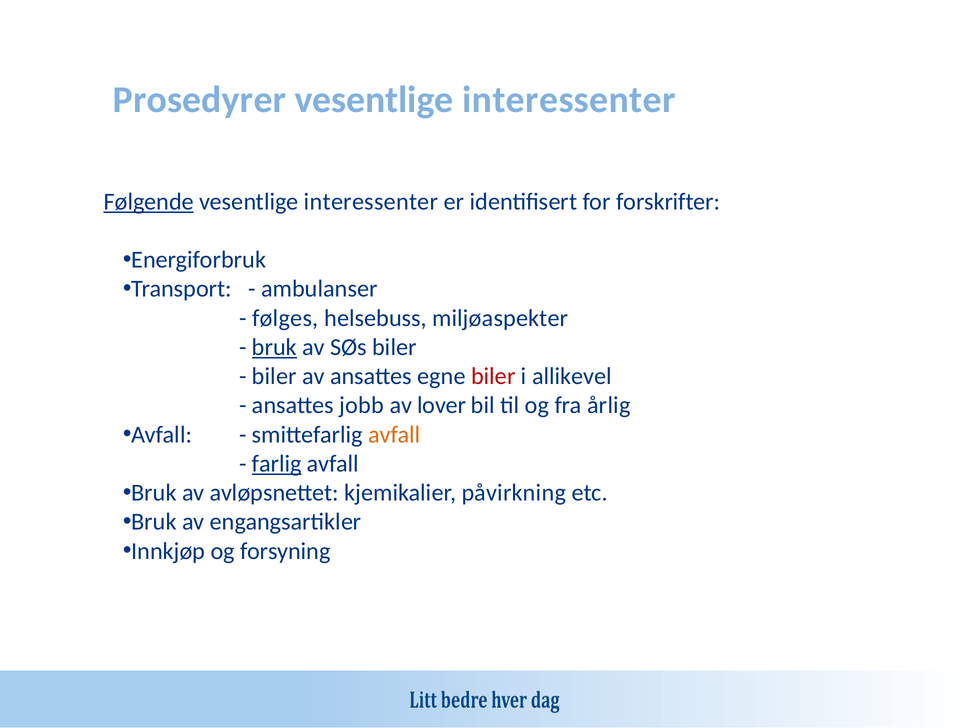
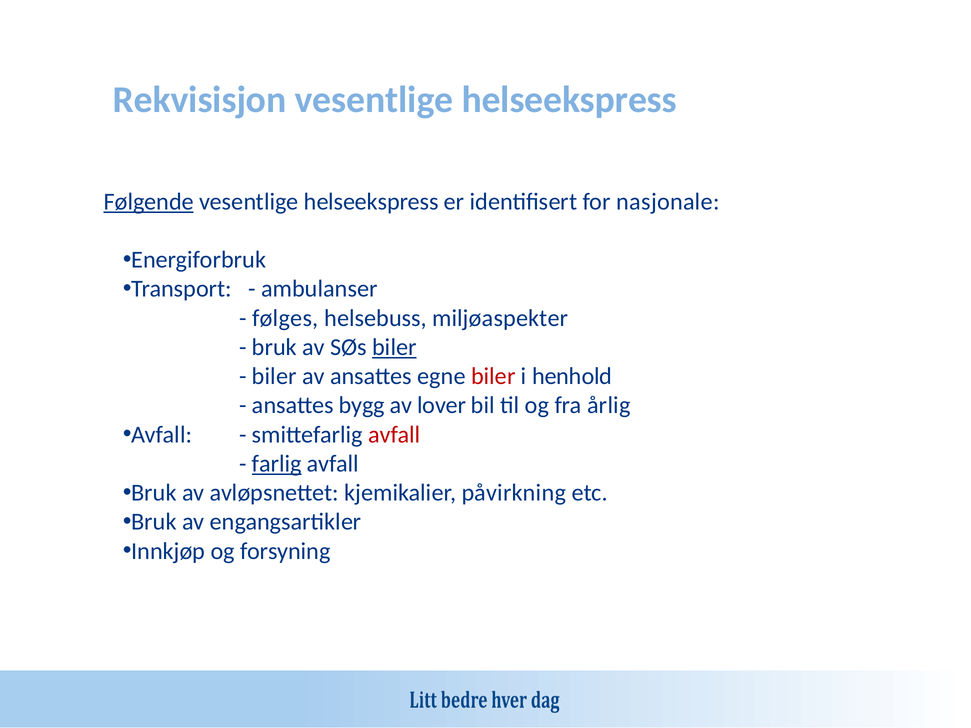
Prosedyrer: Prosedyrer -> Rekvisisjon
interessenter at (569, 100): interessenter -> helseekspress
interessenter at (371, 202): interessenter -> helseekspress
forskrifter: forskrifter -> nasjonale
bruk at (274, 347) underline: present -> none
biler at (394, 347) underline: none -> present
allikevel: allikevel -> henhold
jobb: jobb -> bygg
avfall at (394, 435) colour: orange -> red
